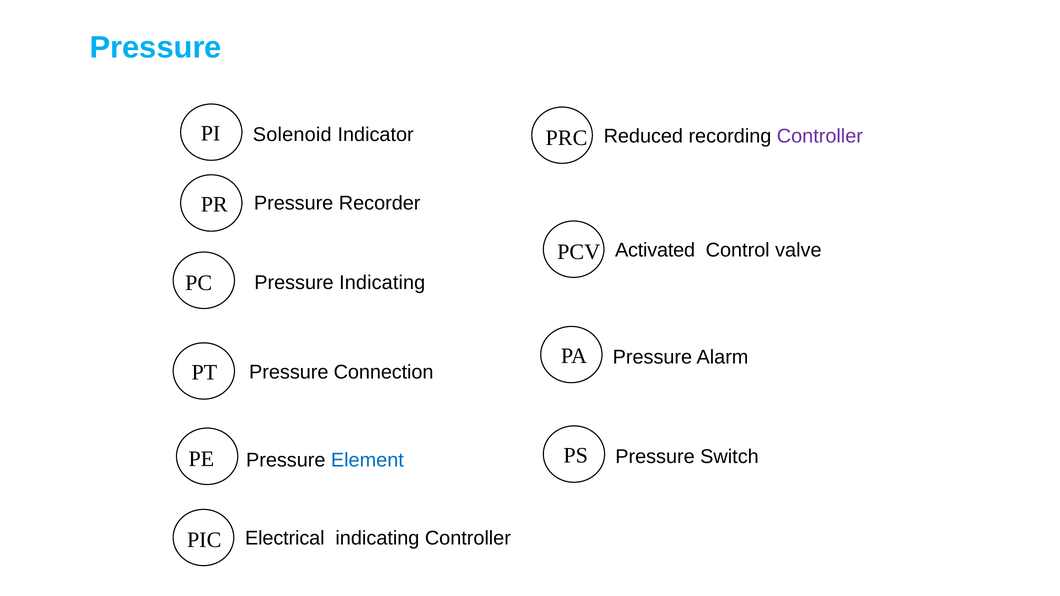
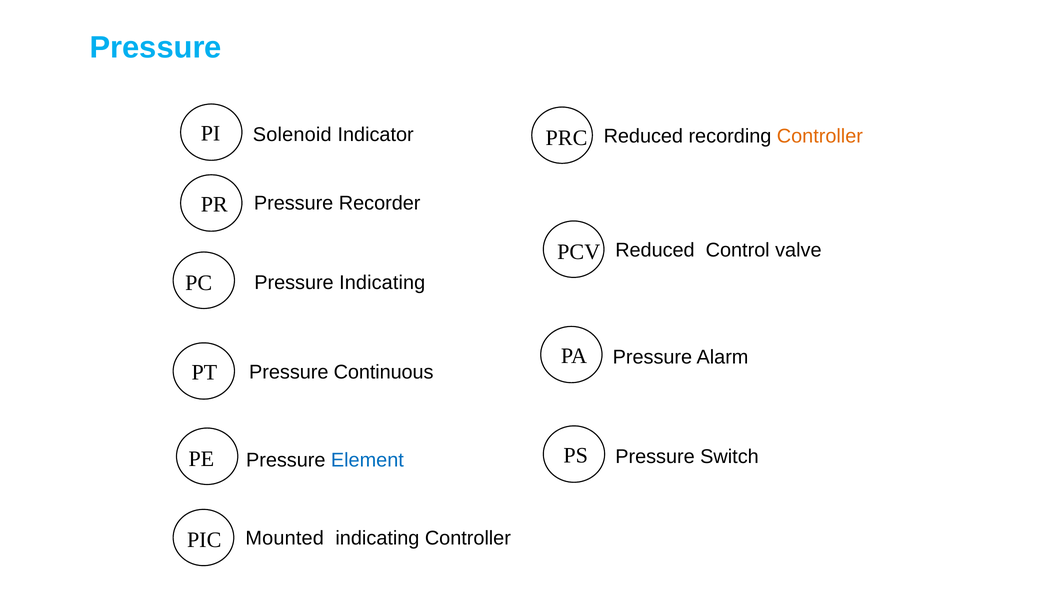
Controller at (820, 136) colour: purple -> orange
PCV Activated: Activated -> Reduced
Connection: Connection -> Continuous
Electrical: Electrical -> Mounted
